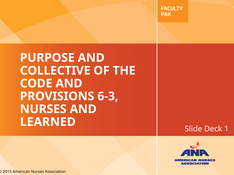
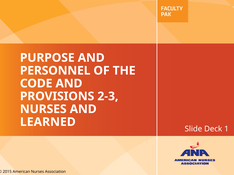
COLLECTIVE: COLLECTIVE -> PERSONNEL
6-3: 6-3 -> 2-3
